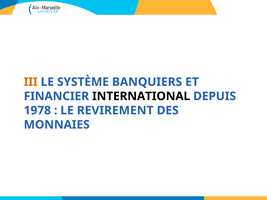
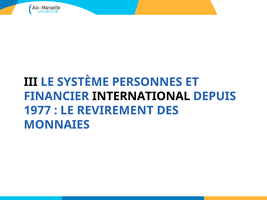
III colour: orange -> black
BANQUIERS: BANQUIERS -> PERSONNES
1978: 1978 -> 1977
